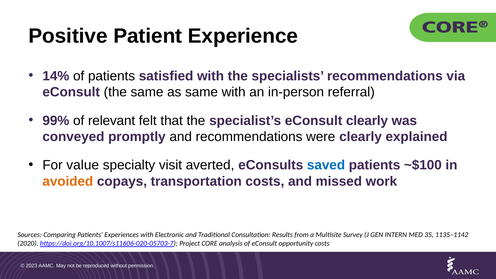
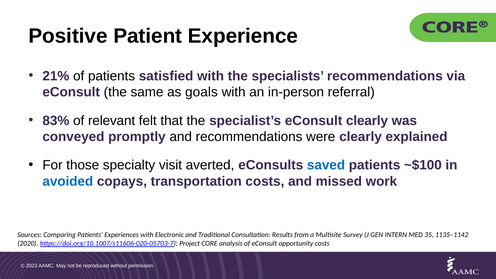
14%: 14% -> 21%
as same: same -> goals
99%: 99% -> 83%
value: value -> those
avoided colour: orange -> blue
